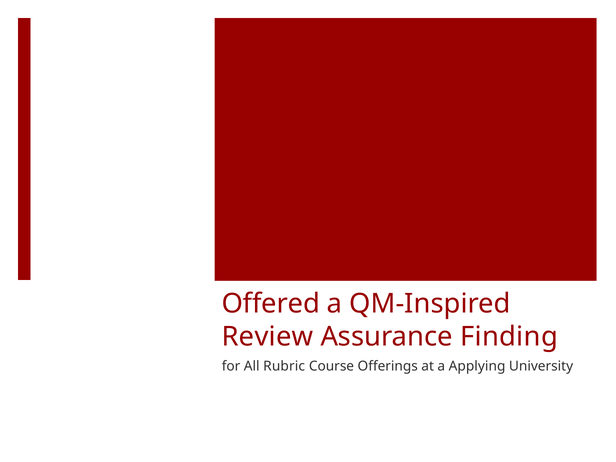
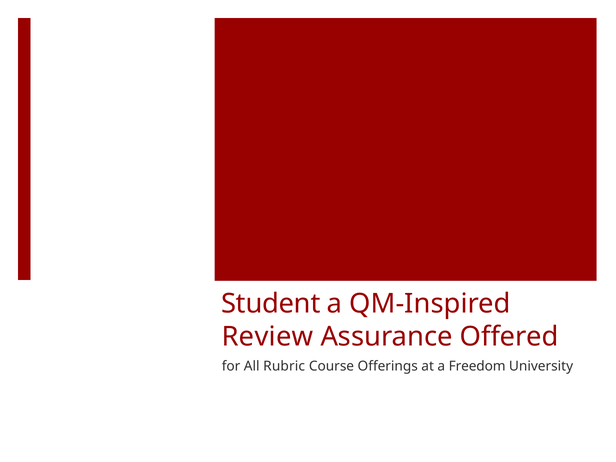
Offered: Offered -> Student
Finding: Finding -> Offered
Applying: Applying -> Freedom
